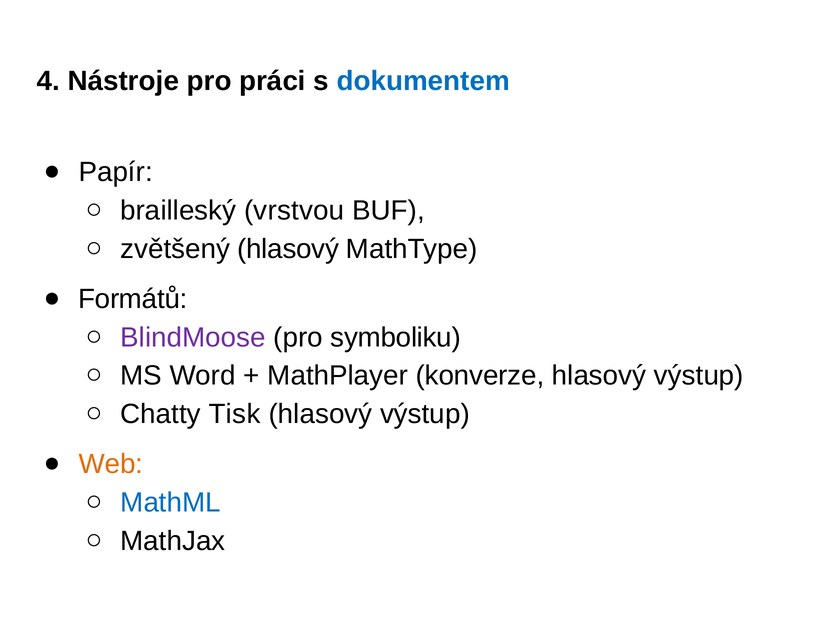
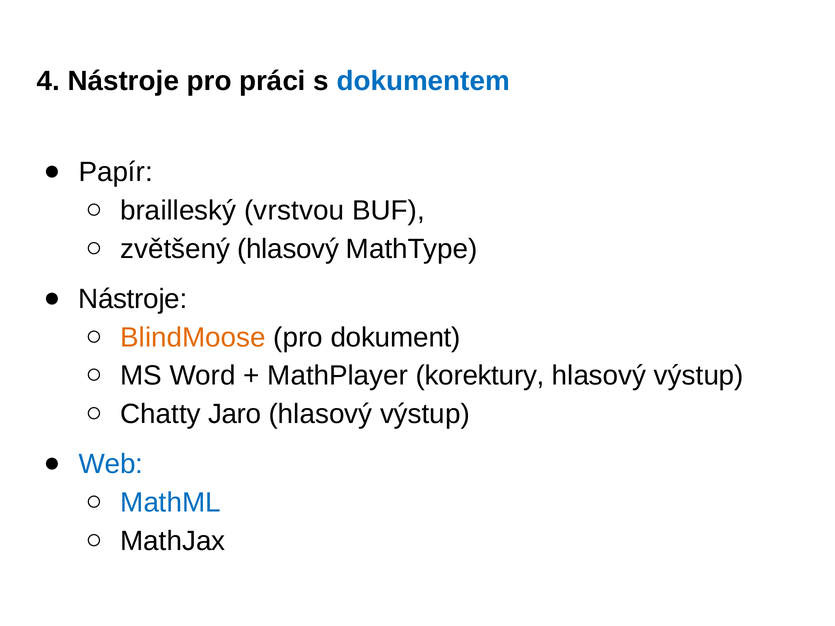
Formátů at (133, 299): Formátů -> Nástroje
BlindMoose colour: purple -> orange
symboliku: symboliku -> dokument
konverze: konverze -> korektury
Tisk: Tisk -> Jaro
Web colour: orange -> blue
